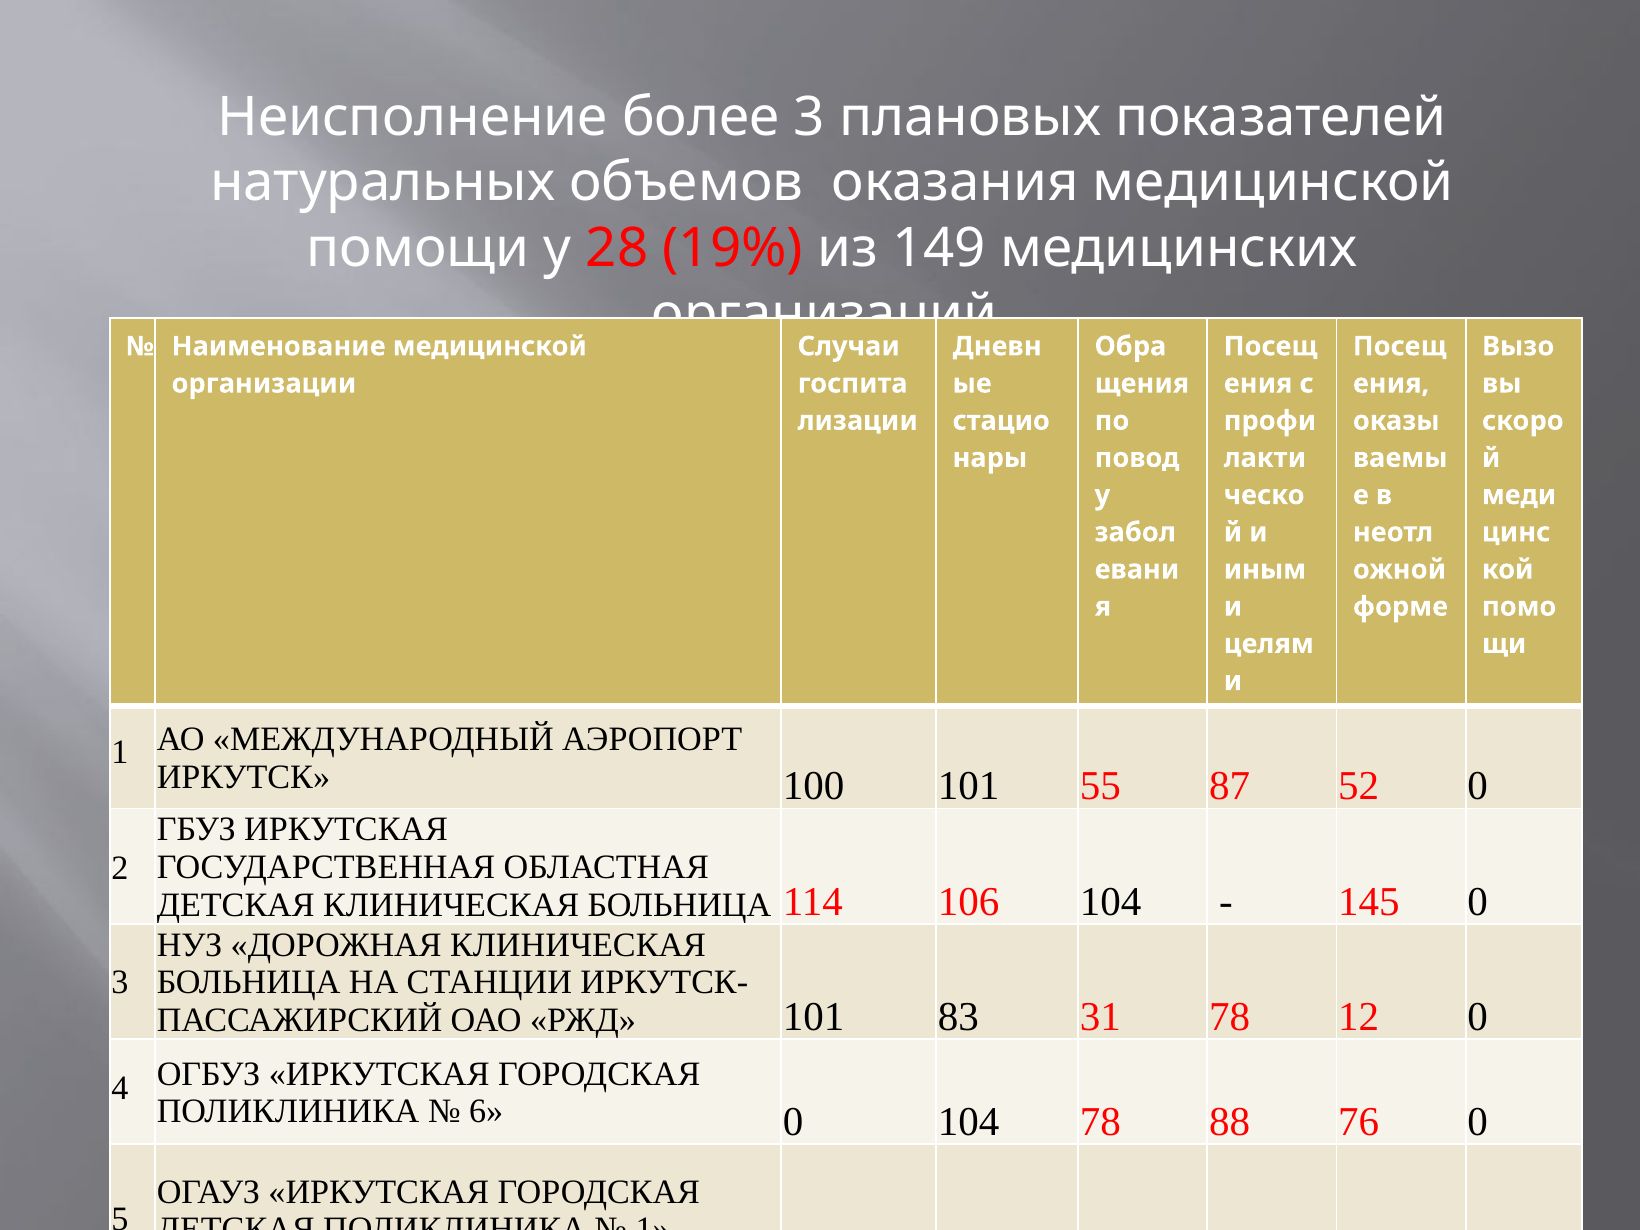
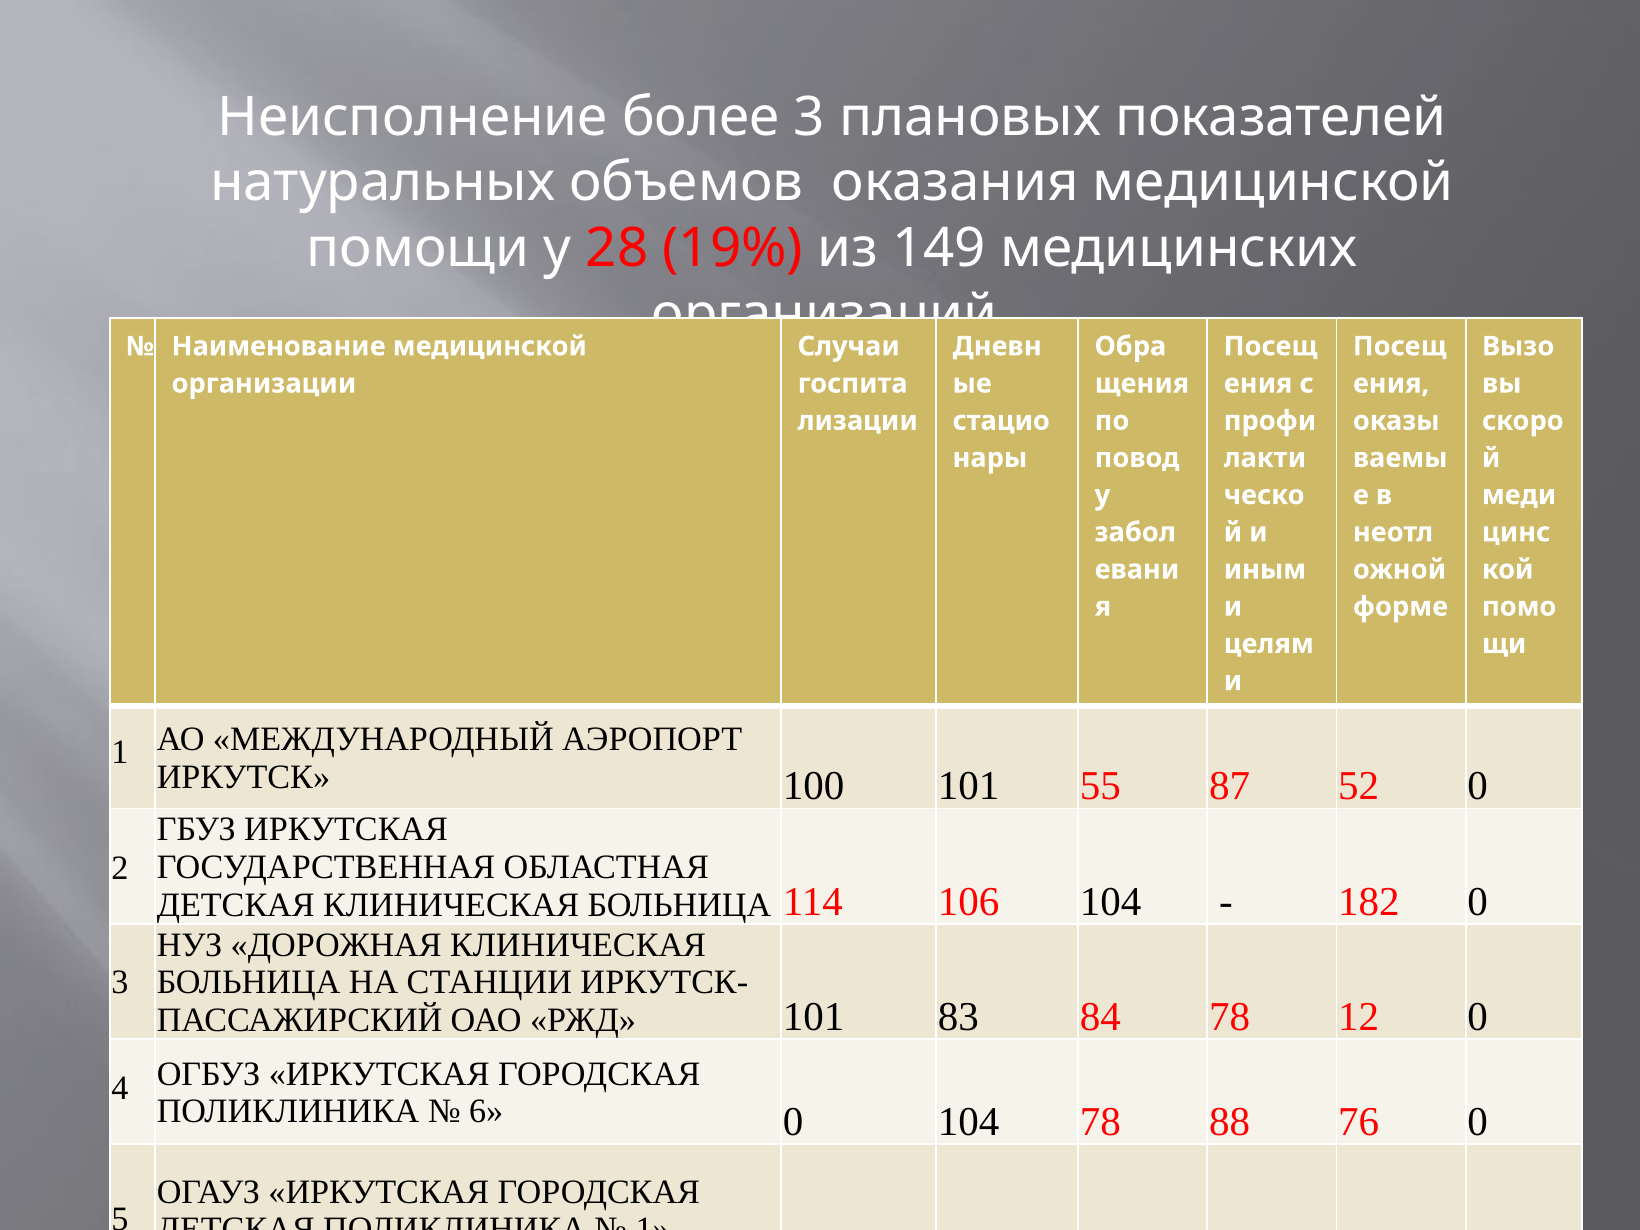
145: 145 -> 182
31: 31 -> 84
